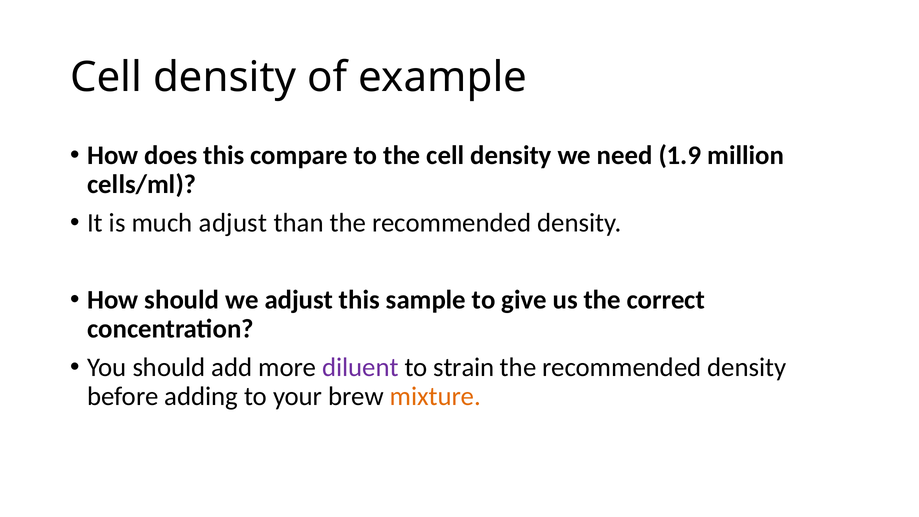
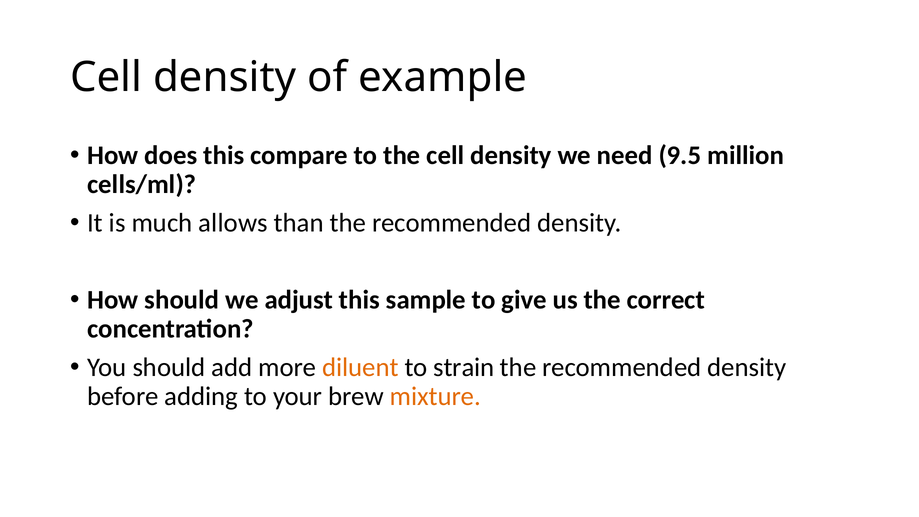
1.9: 1.9 -> 9.5
much adjust: adjust -> allows
diluent colour: purple -> orange
